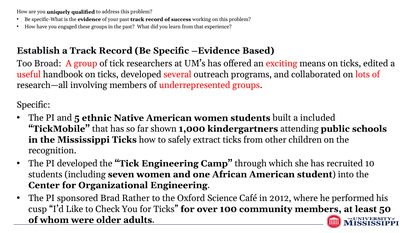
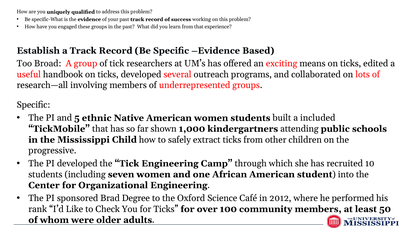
Mississippi Ticks: Ticks -> Child
recognition: recognition -> progressive
Rather: Rather -> Degree
cusp: cusp -> rank
